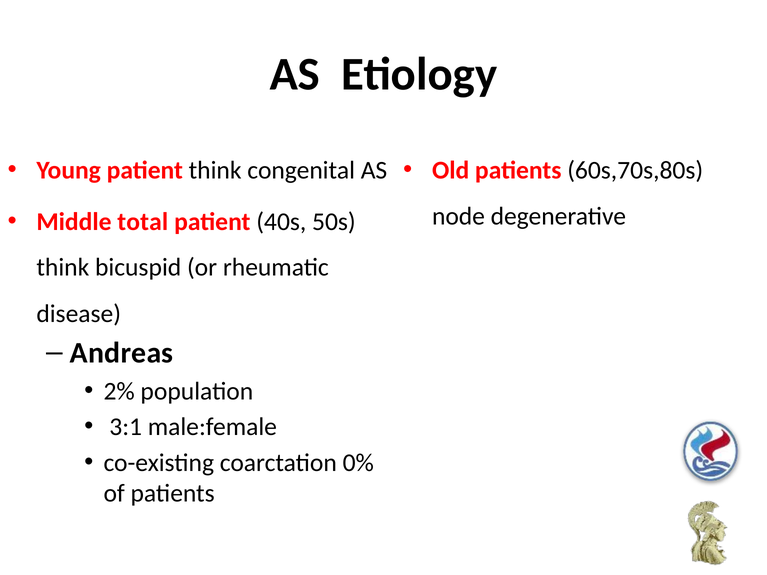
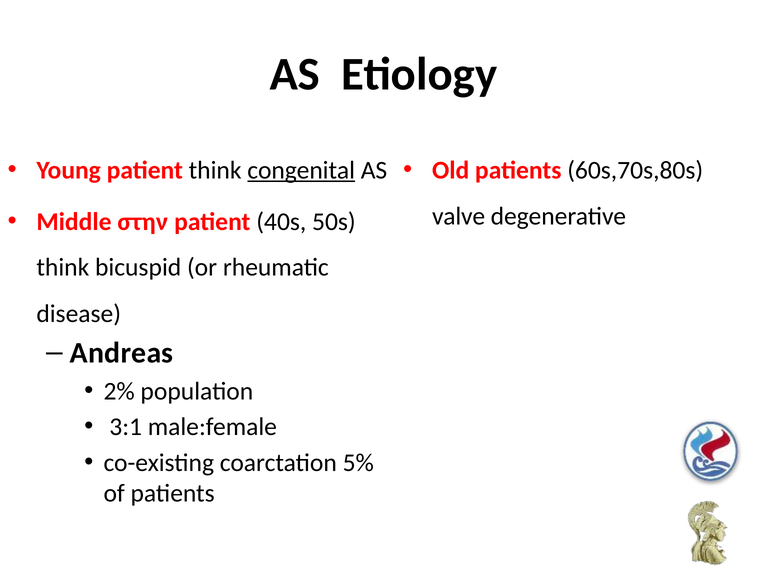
congenital underline: none -> present
node: node -> valve
total: total -> στην
0%: 0% -> 5%
